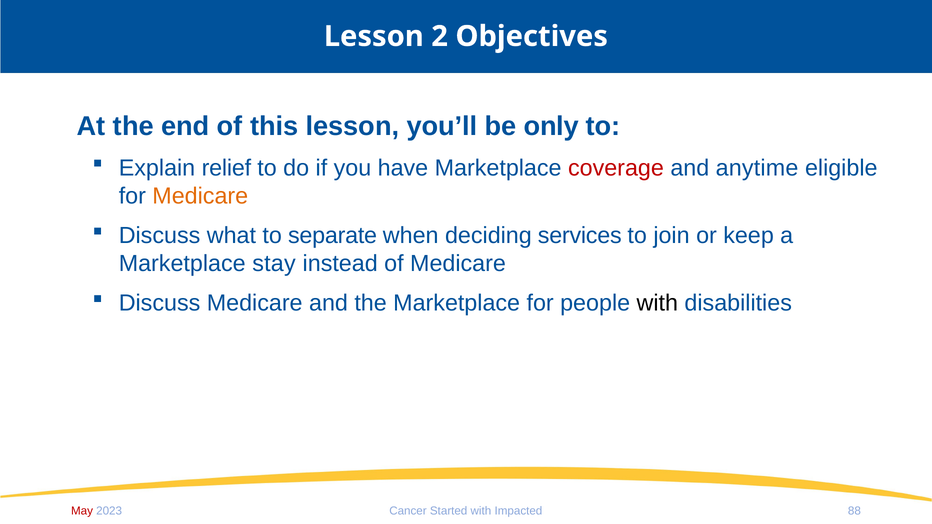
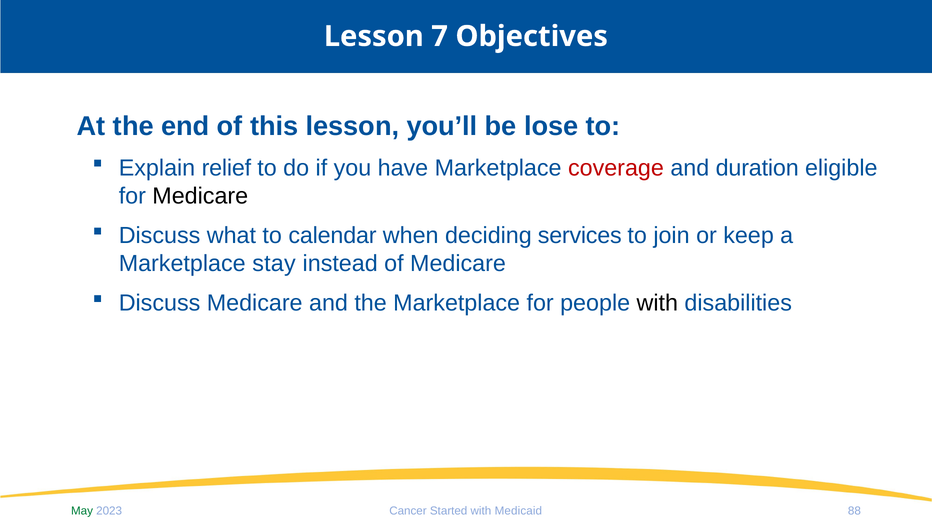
2: 2 -> 7
only: only -> lose
anytime: anytime -> duration
Medicare at (200, 196) colour: orange -> black
separate: separate -> calendar
May colour: red -> green
Impacted: Impacted -> Medicaid
